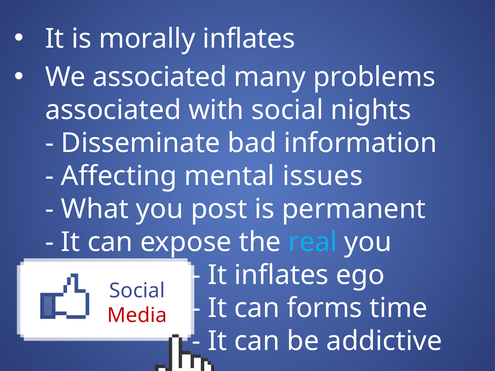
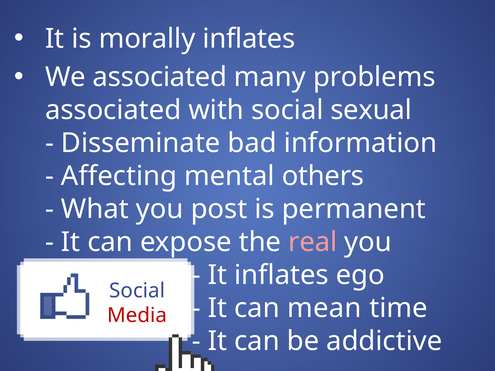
nights: nights -> sexual
issues: issues -> others
real colour: light blue -> pink
forms: forms -> mean
